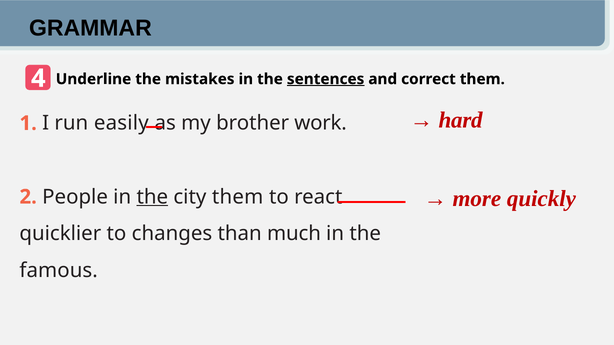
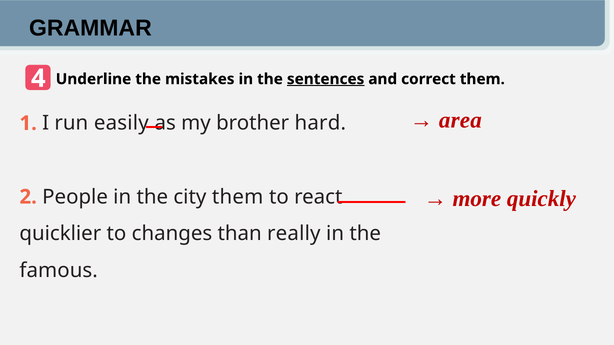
hard: hard -> area
work: work -> hard
the at (152, 197) underline: present -> none
much: much -> really
